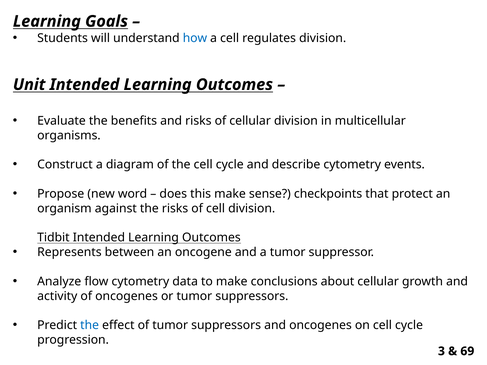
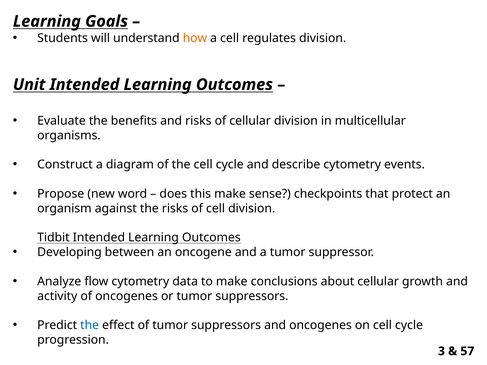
how colour: blue -> orange
Represents: Represents -> Developing
69: 69 -> 57
